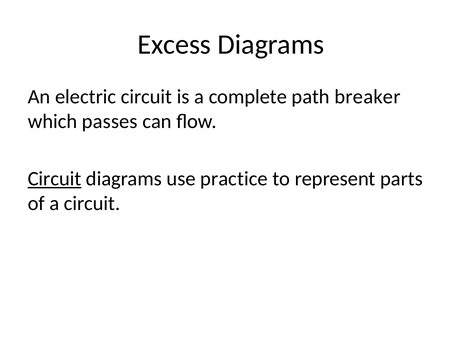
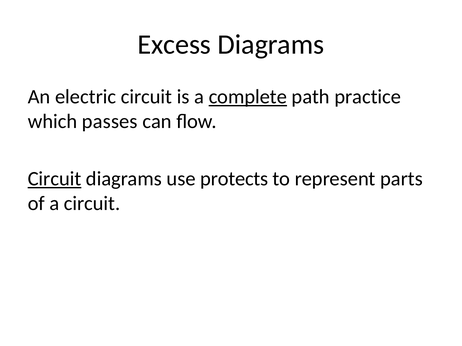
complete underline: none -> present
breaker: breaker -> practice
practice: practice -> protects
